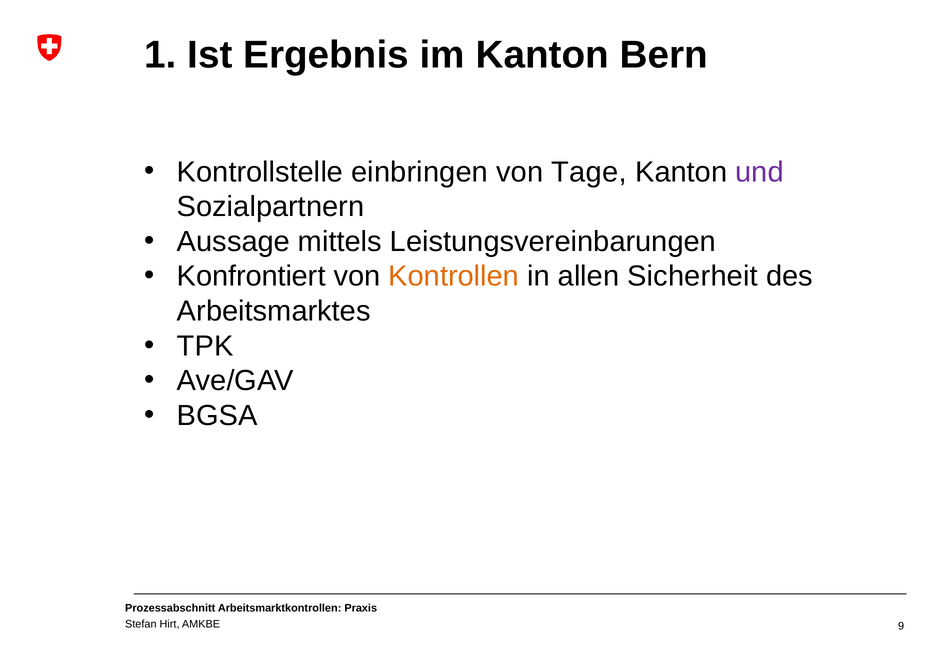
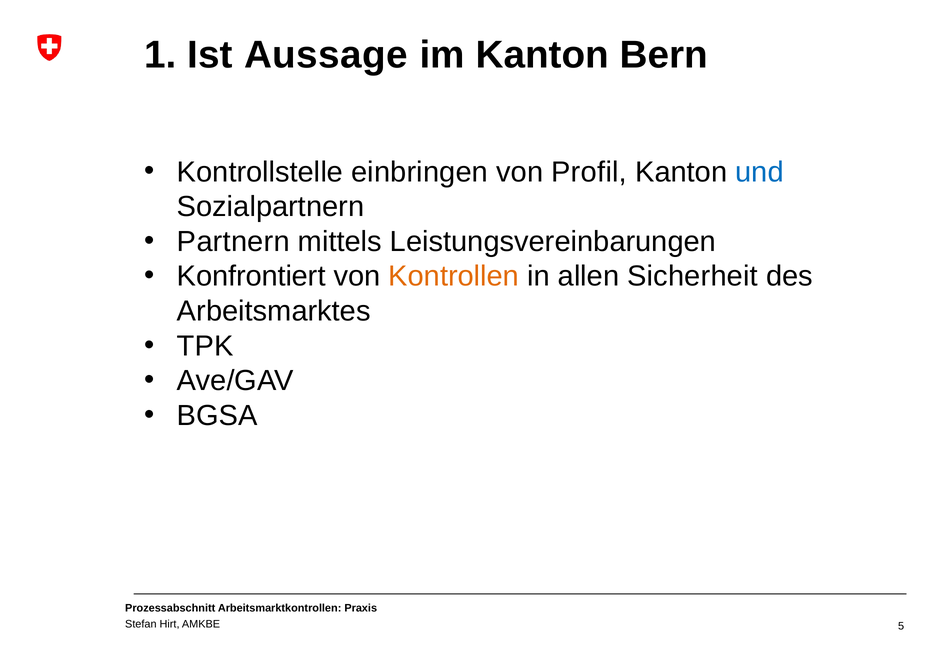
Ergebnis: Ergebnis -> Aussage
Tage: Tage -> Profil
und colour: purple -> blue
Aussage: Aussage -> Partnern
9: 9 -> 5
